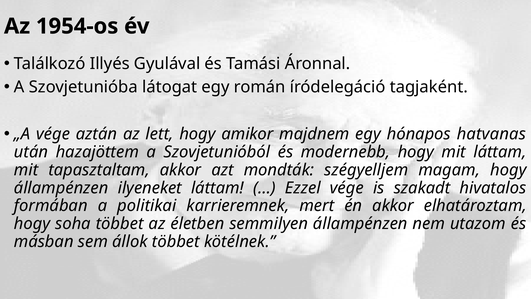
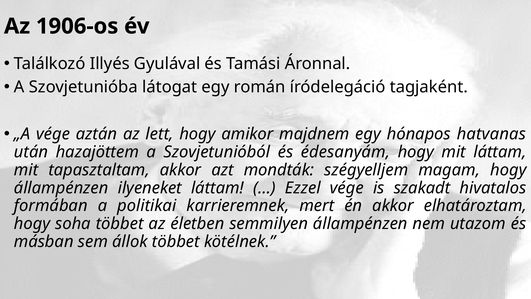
1954-os: 1954-os -> 1906-os
modernebb: modernebb -> édesanyám
